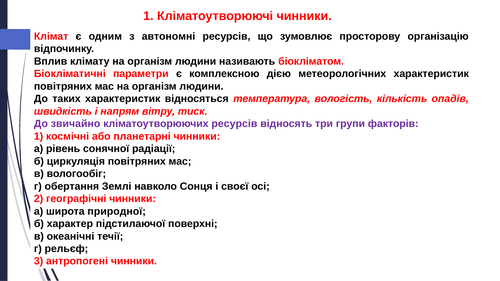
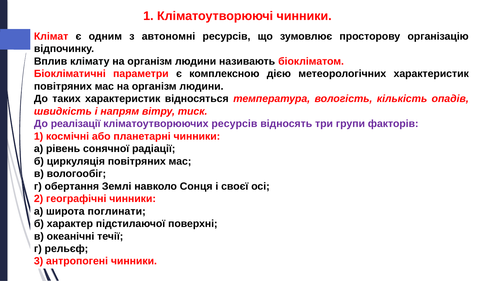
звичайно: звичайно -> реалізації
природної: природної -> поглинати
